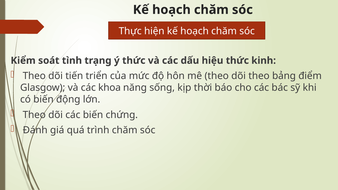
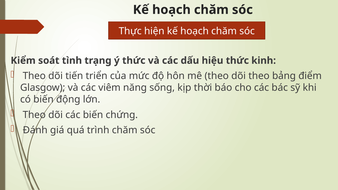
khoa: khoa -> viêm
